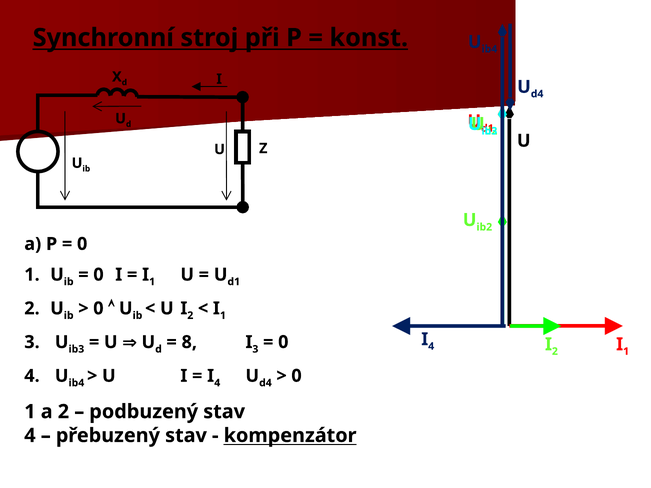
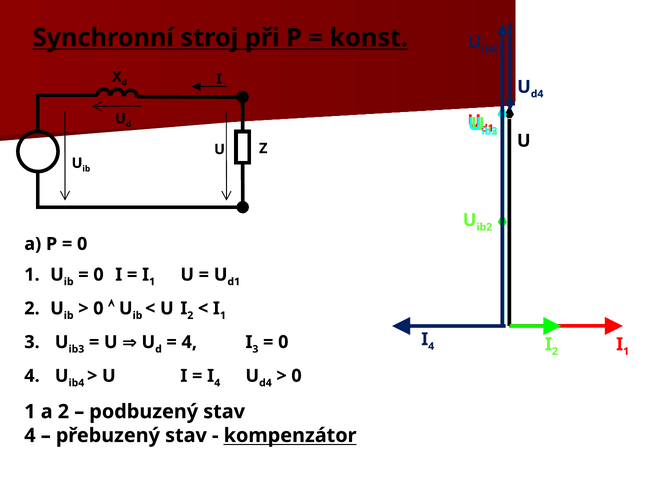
8 at (189, 342): 8 -> 4
